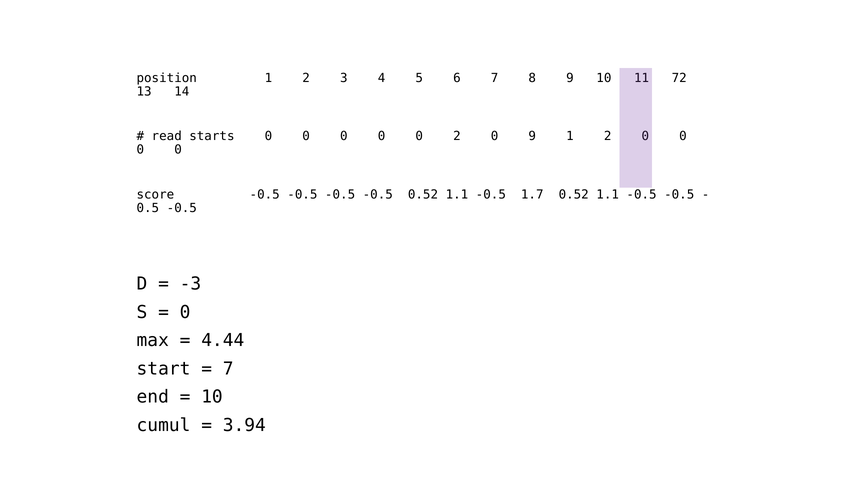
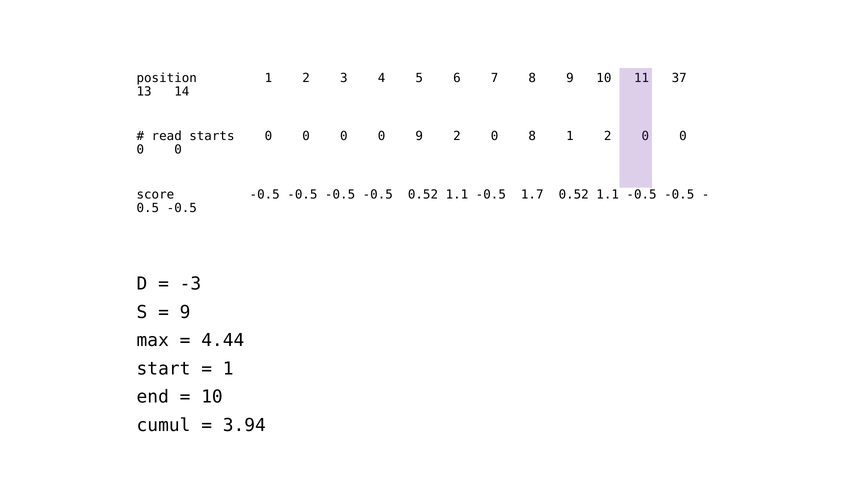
72: 72 -> 37
0 at (419, 136): 0 -> 9
0 9: 9 -> 8
0 at (185, 312): 0 -> 9
7 at (228, 369): 7 -> 1
